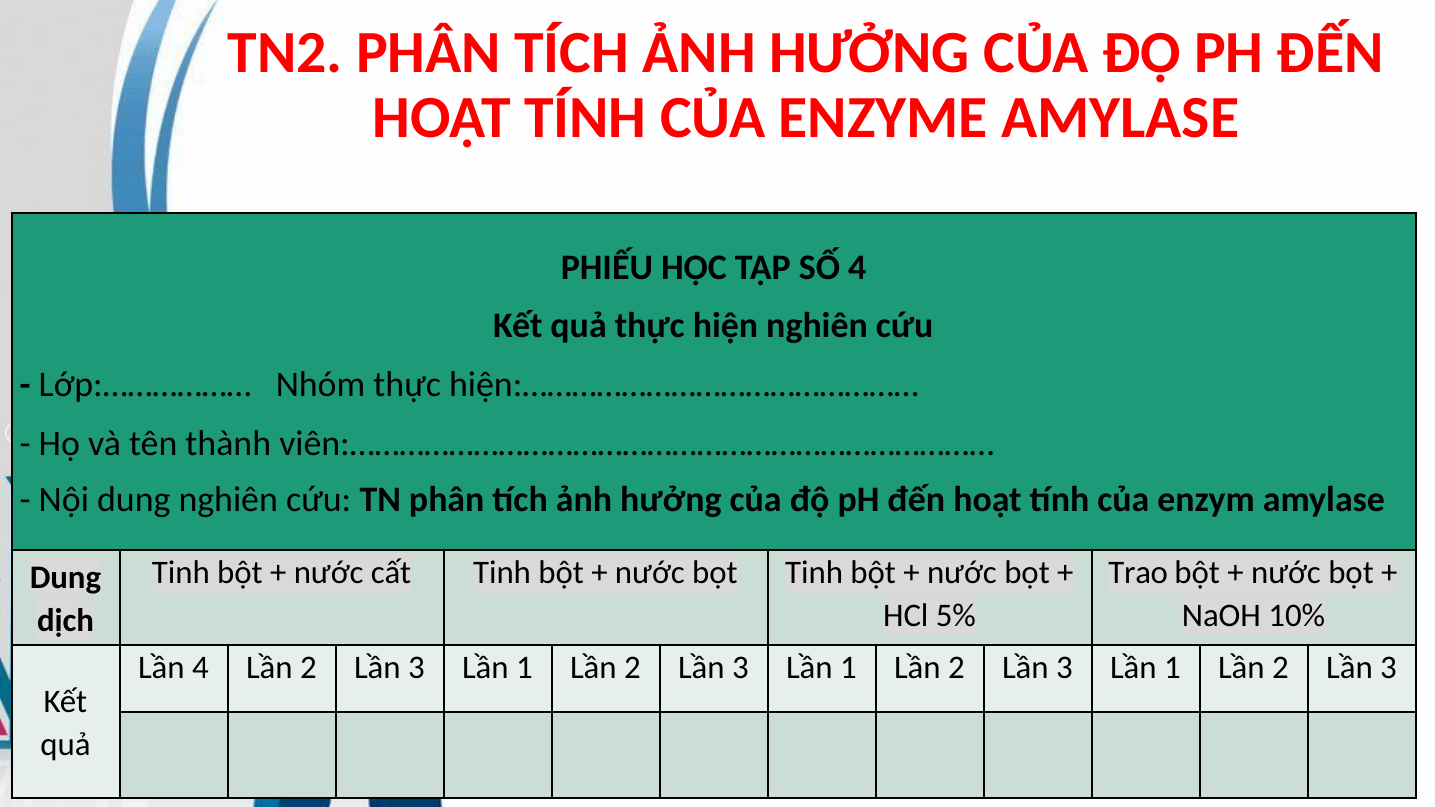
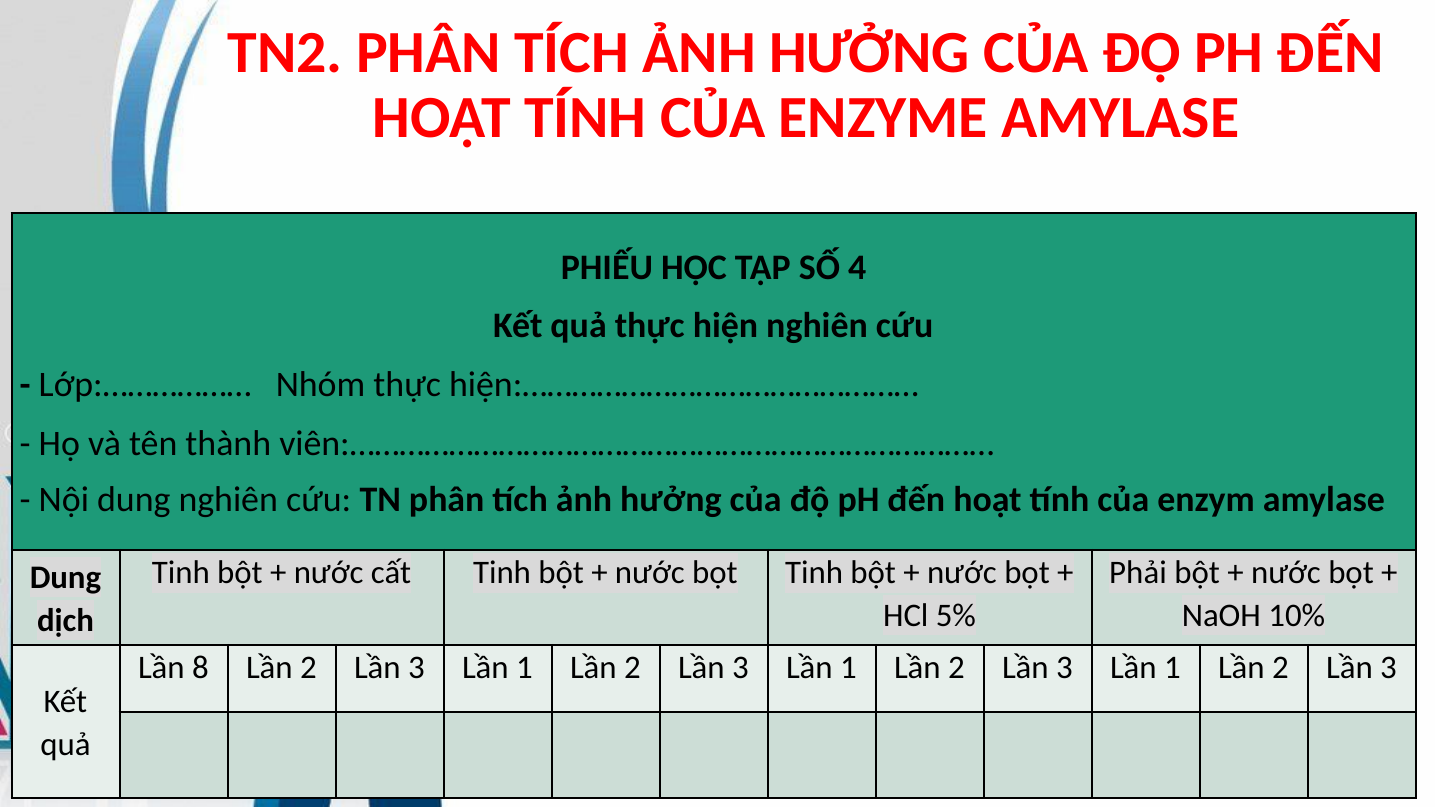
Trao: Trao -> Phải
Lần 4: 4 -> 8
